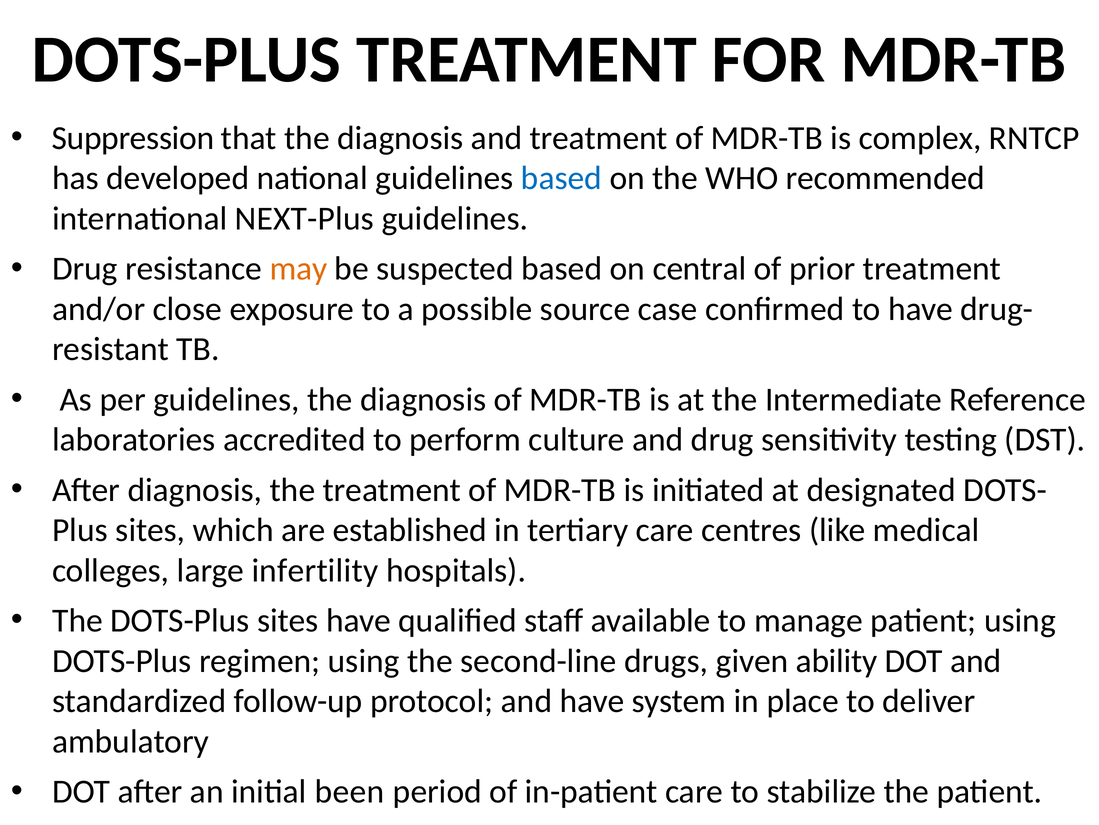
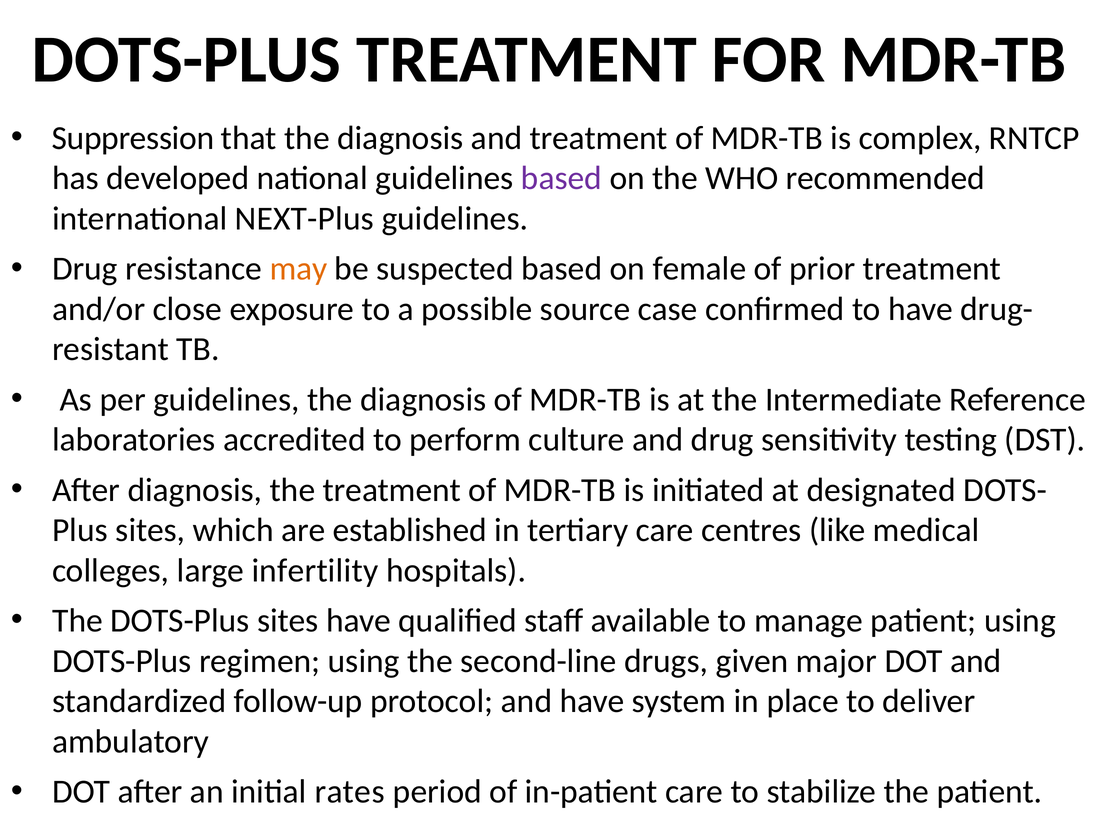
based at (561, 178) colour: blue -> purple
central: central -> female
ability: ability -> major
been: been -> rates
